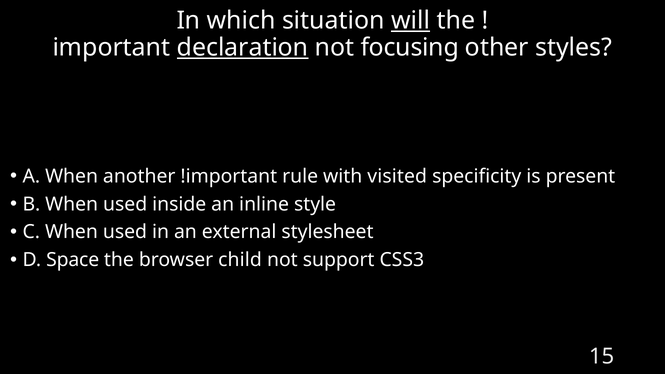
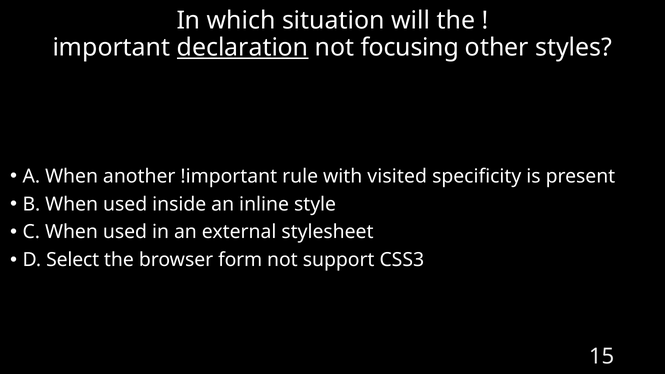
will underline: present -> none
Space: Space -> Select
child: child -> form
